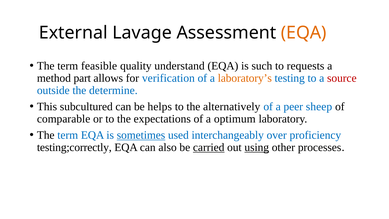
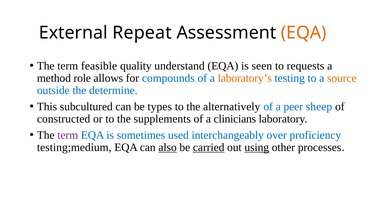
Lavage: Lavage -> Repeat
such: such -> seen
part: part -> role
verification: verification -> compounds
source colour: red -> orange
helps: helps -> types
comparable: comparable -> constructed
expectations: expectations -> supplements
optimum: optimum -> clinicians
term at (68, 135) colour: blue -> purple
sometimes underline: present -> none
testing;correctly: testing;correctly -> testing;medium
also underline: none -> present
